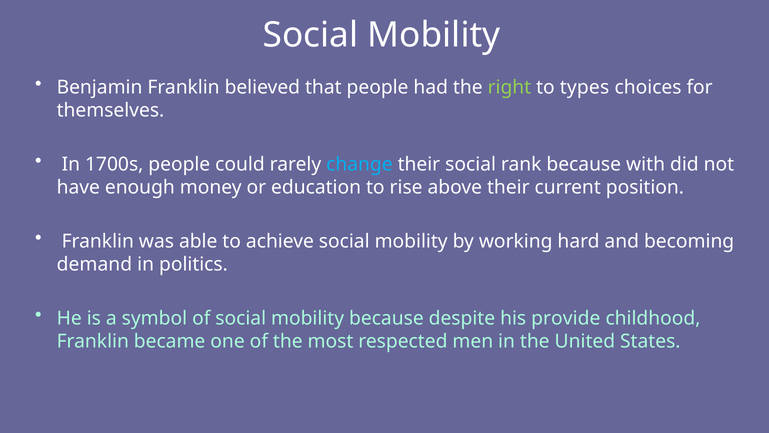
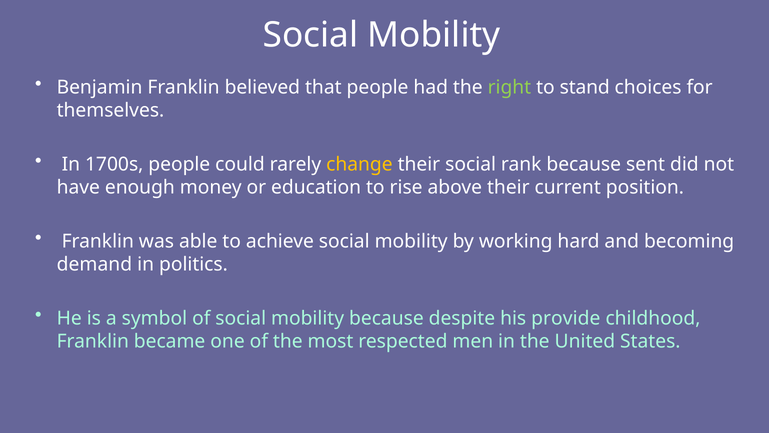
types: types -> stand
change colour: light blue -> yellow
with: with -> sent
